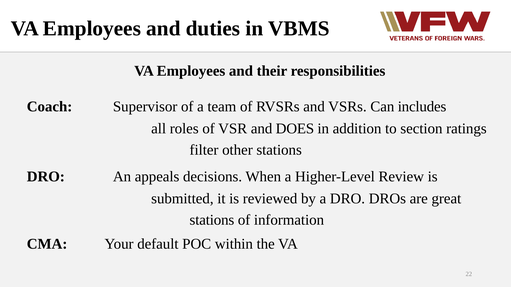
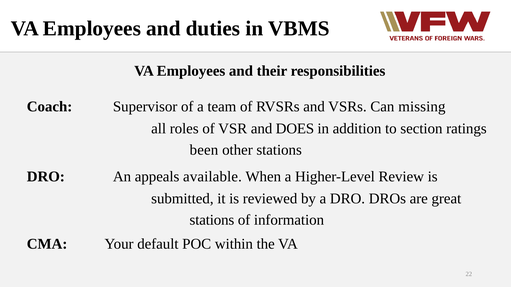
includes: includes -> missing
filter: filter -> been
decisions: decisions -> available
